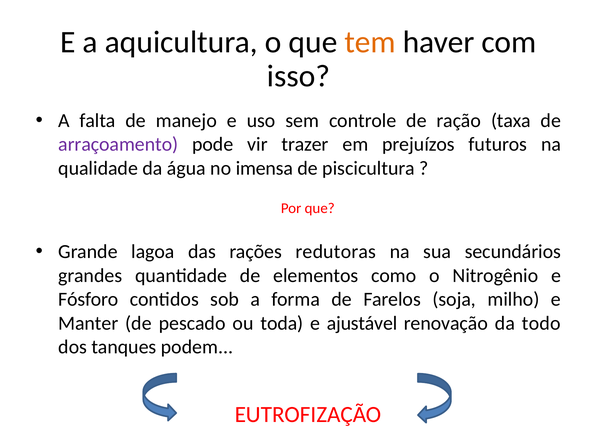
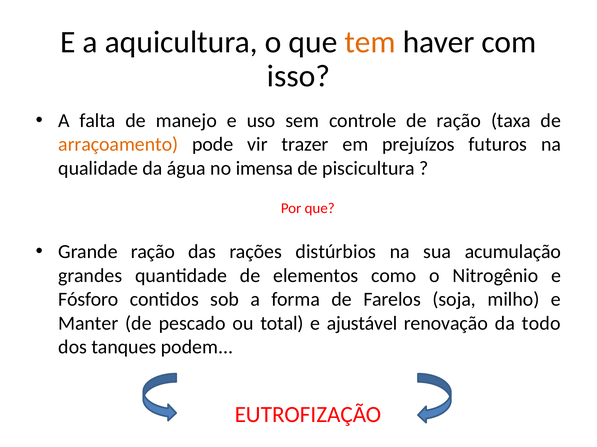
arraçoamento colour: purple -> orange
Grande lagoa: lagoa -> ração
redutoras: redutoras -> distúrbios
secundários: secundários -> acumulação
toda: toda -> total
